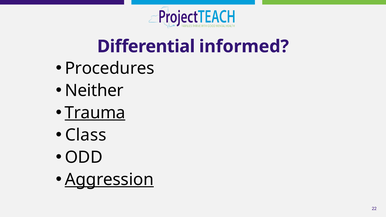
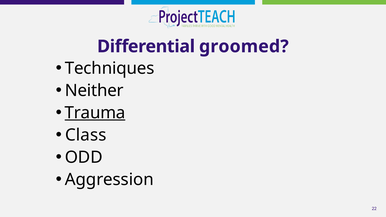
informed: informed -> groomed
Procedures: Procedures -> Techniques
Aggression underline: present -> none
